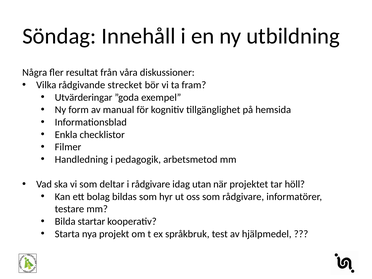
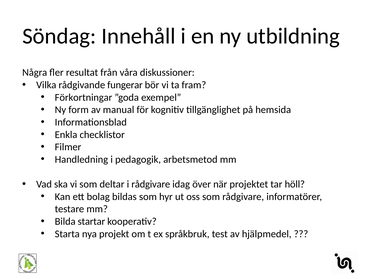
strecket: strecket -> fungerar
Utvärderingar: Utvärderingar -> Förkortningar
utan: utan -> över
